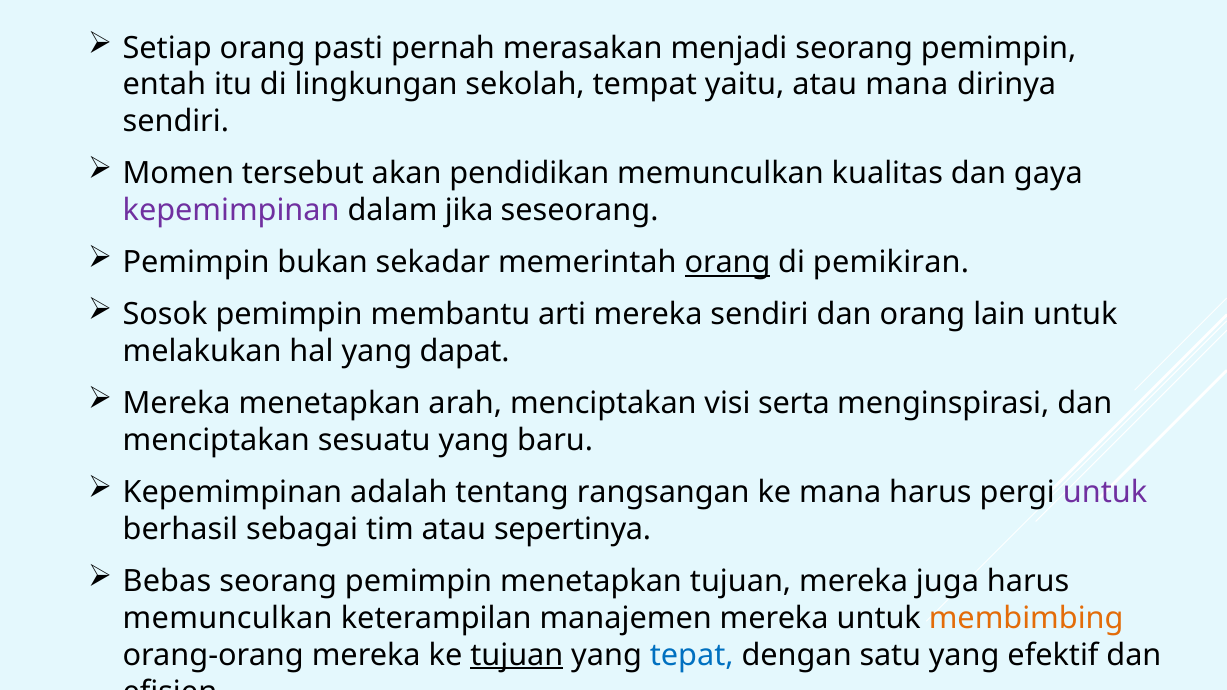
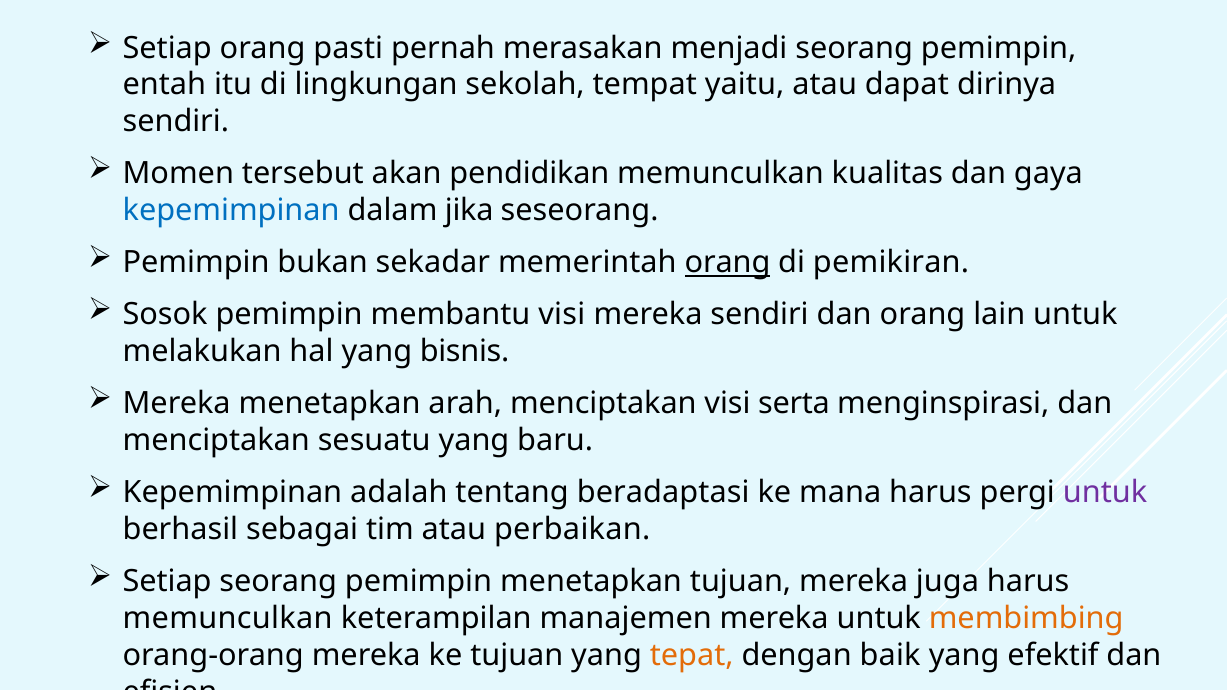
atau mana: mana -> dapat
kepemimpinan at (231, 211) colour: purple -> blue
membantu arti: arti -> visi
dapat: dapat -> bisnis
rangsangan: rangsangan -> beradaptasi
sepertinya: sepertinya -> perbaikan
Bebas at (167, 582): Bebas -> Setiap
tujuan at (517, 655) underline: present -> none
tepat colour: blue -> orange
satu: satu -> baik
